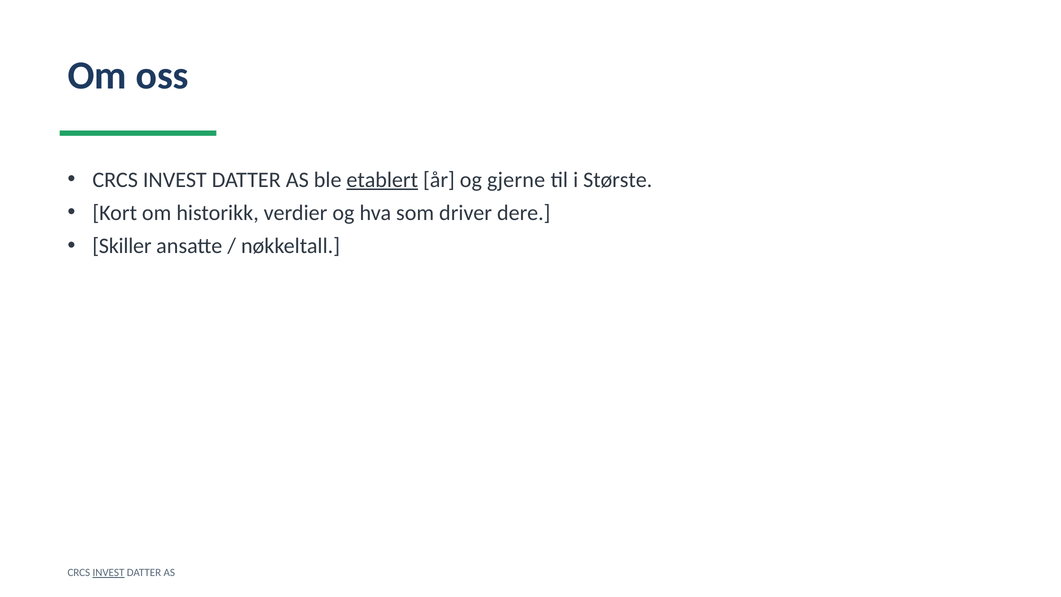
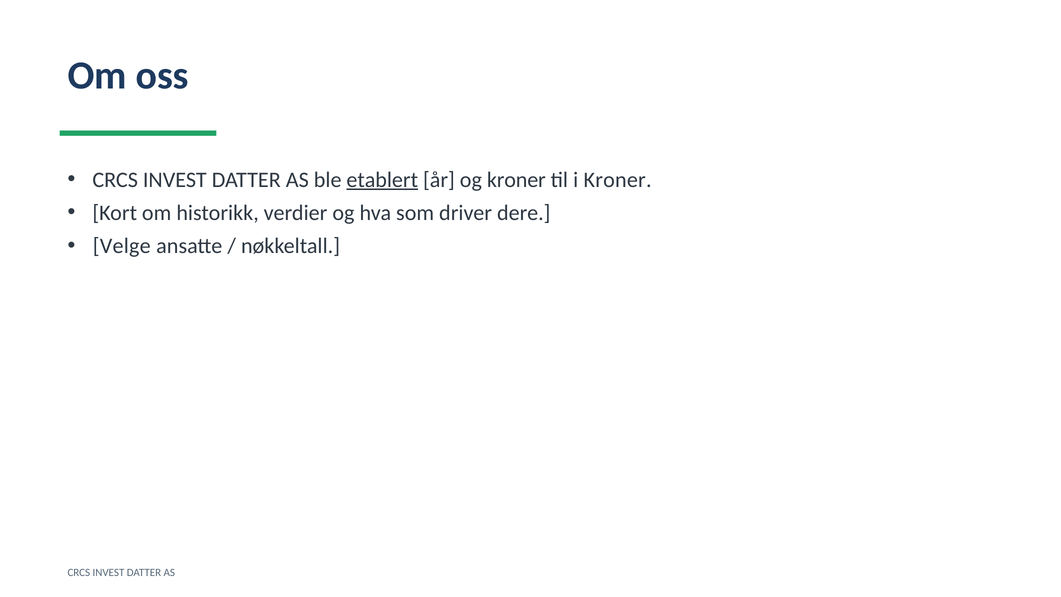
og gjerne: gjerne -> kroner
i Største: Største -> Kroner
Skiller: Skiller -> Velge
INVEST at (108, 573) underline: present -> none
